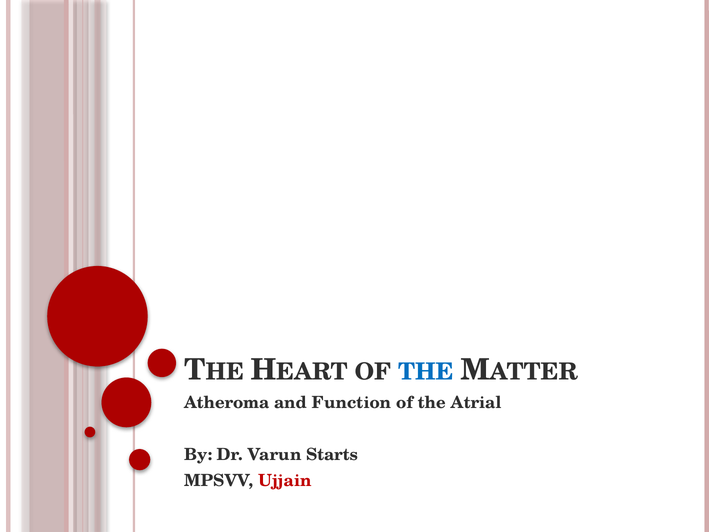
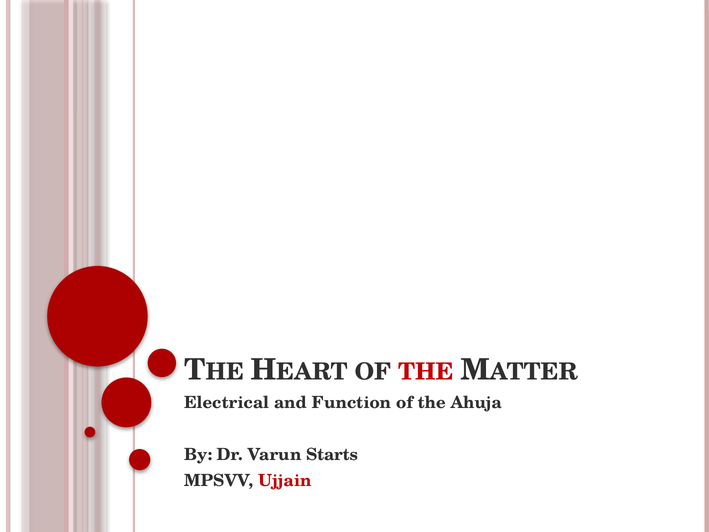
THE at (426, 372) colour: blue -> red
Atheroma: Atheroma -> Electrical
Atrial: Atrial -> Ahuja
